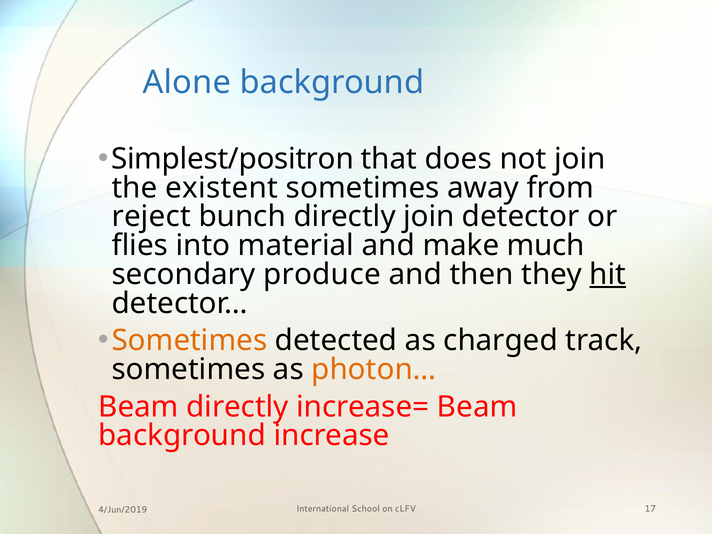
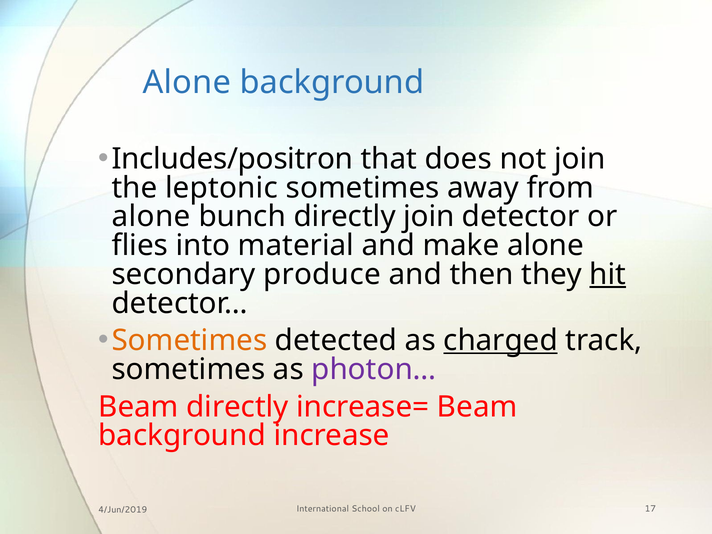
Simplest/positron: Simplest/positron -> Includes/positron
existent: existent -> leptonic
reject at (151, 217): reject -> alone
make much: much -> alone
charged underline: none -> present
photon… colour: orange -> purple
